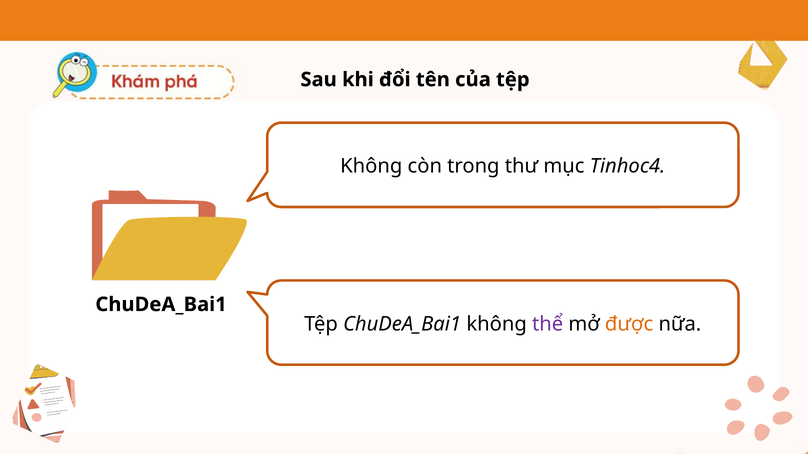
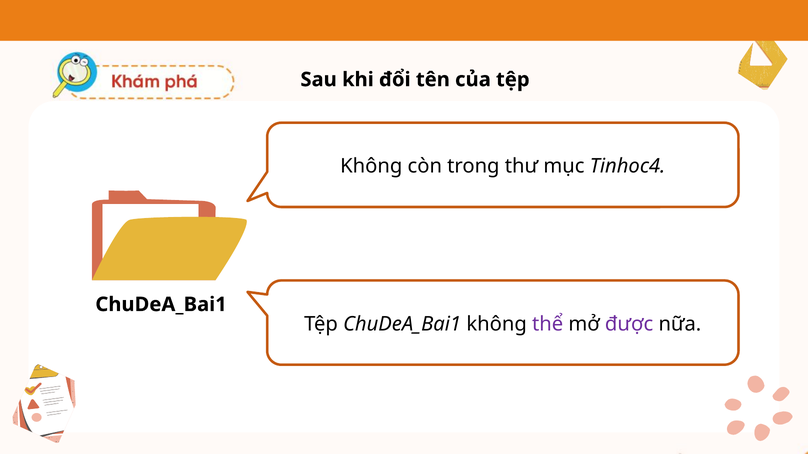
được colour: orange -> purple
